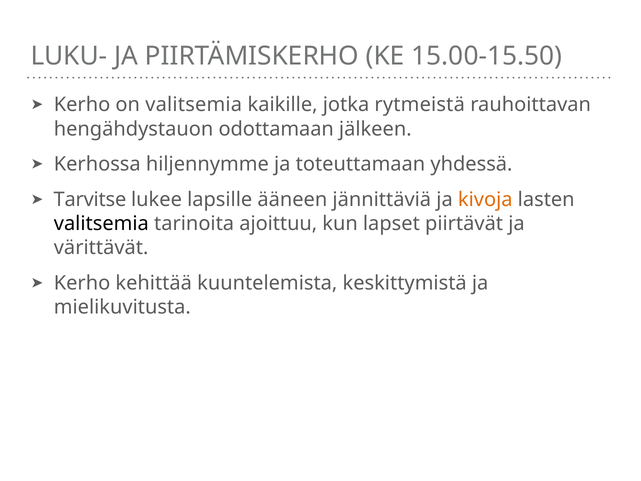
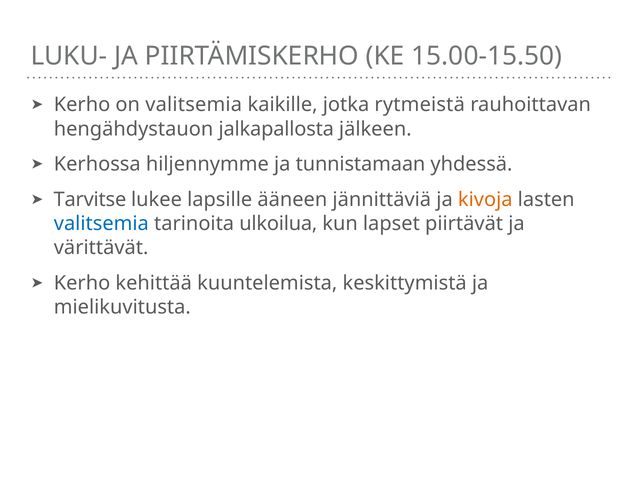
odottamaan: odottamaan -> jalkapallosta
toteuttamaan: toteuttamaan -> tunnistamaan
valitsemia at (101, 224) colour: black -> blue
ajoittuu: ajoittuu -> ulkoilua
